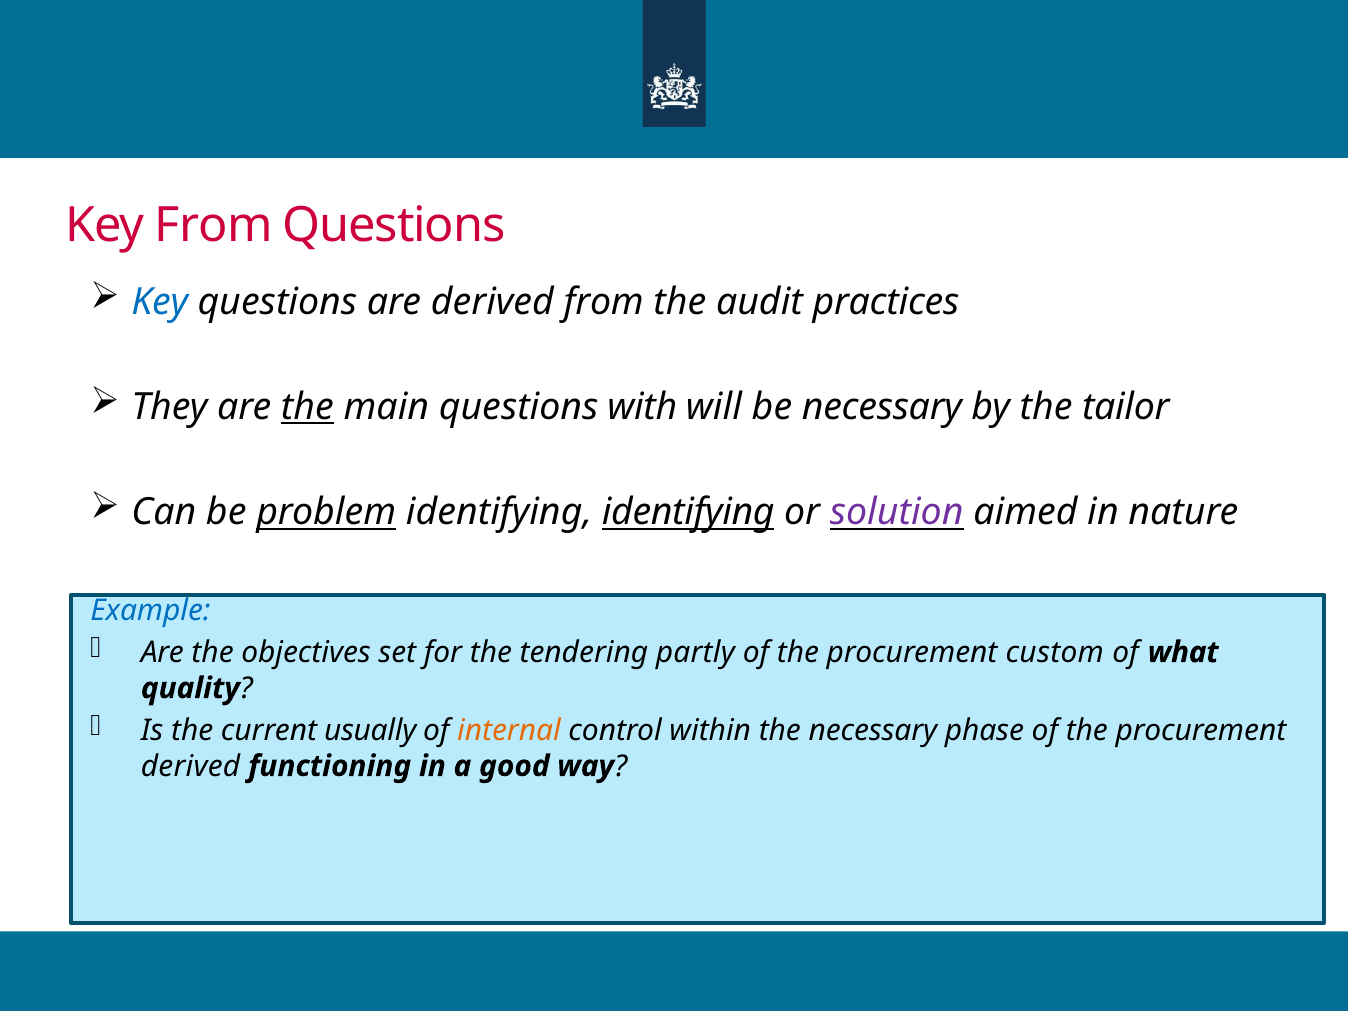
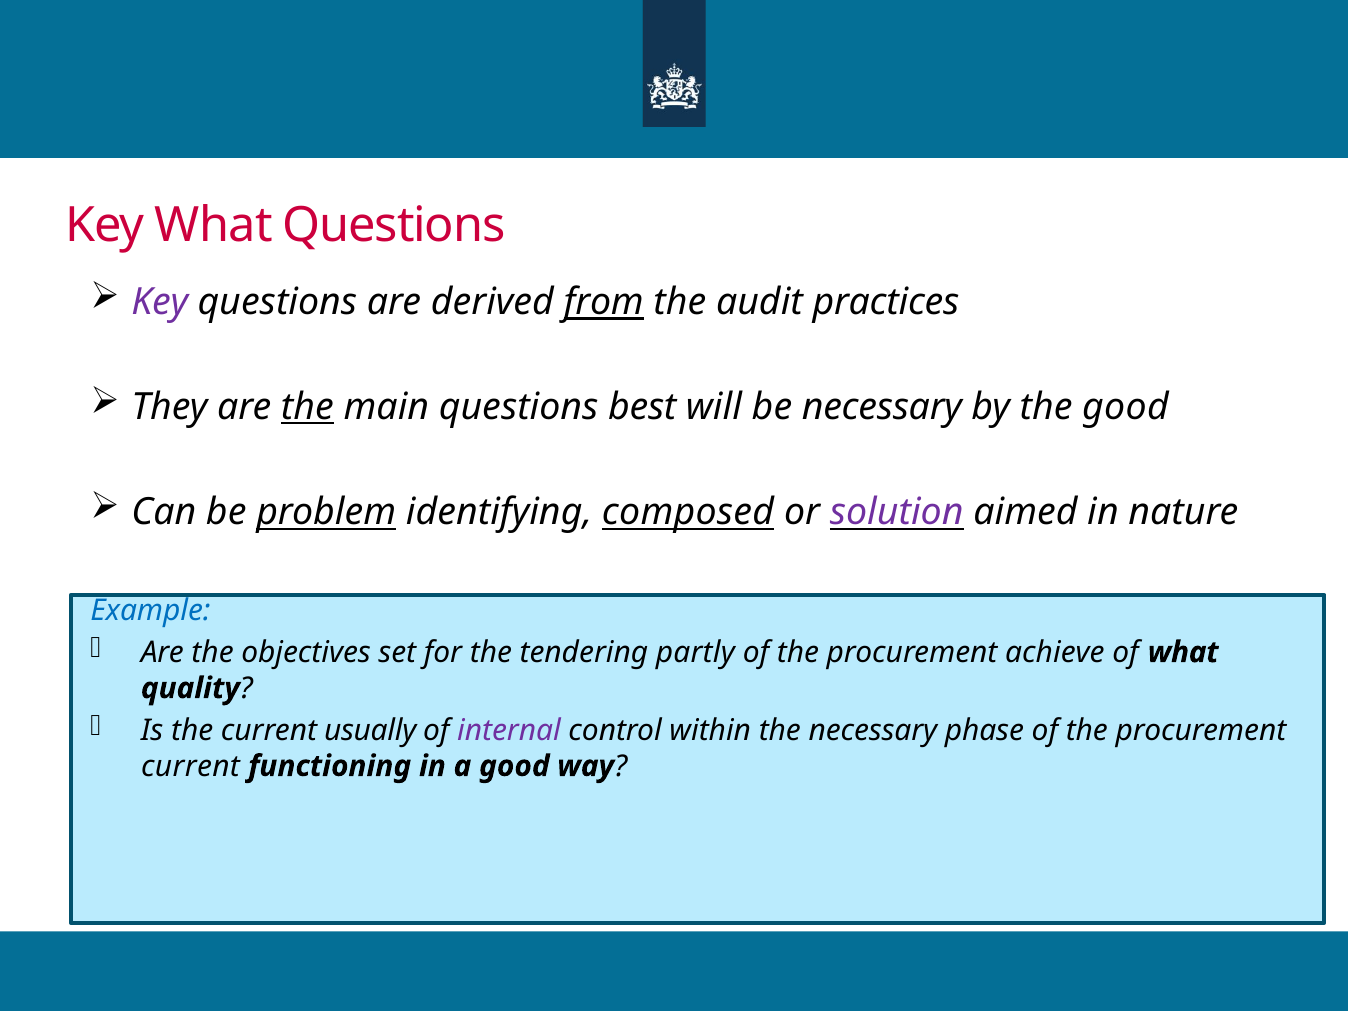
Key From: From -> What
Key at (160, 302) colour: blue -> purple
from at (604, 302) underline: none -> present
with: with -> best
the tailor: tailor -> good
identifying identifying: identifying -> composed
custom: custom -> achieve
internal colour: orange -> purple
derived at (191, 766): derived -> current
